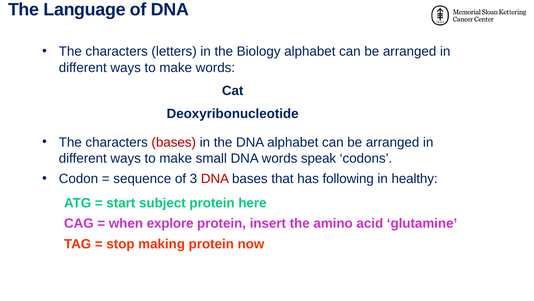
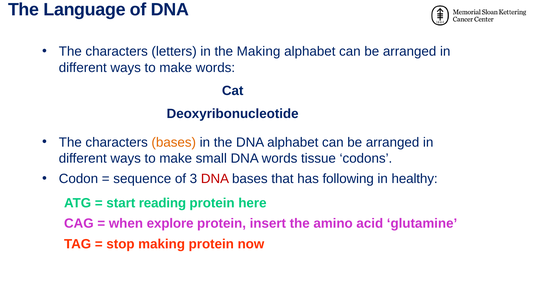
the Biology: Biology -> Making
bases at (174, 142) colour: red -> orange
speak: speak -> tissue
subject: subject -> reading
